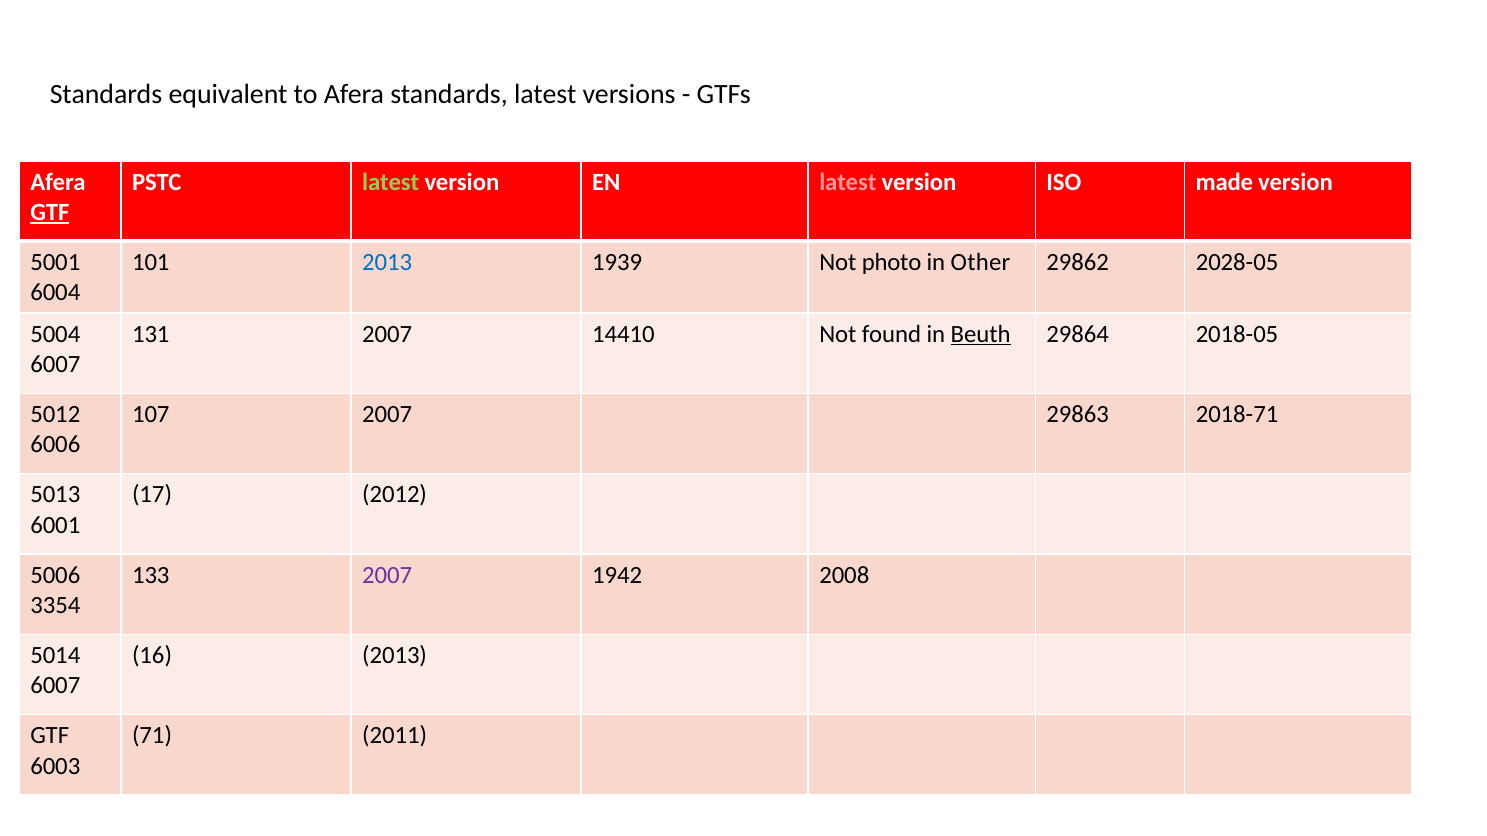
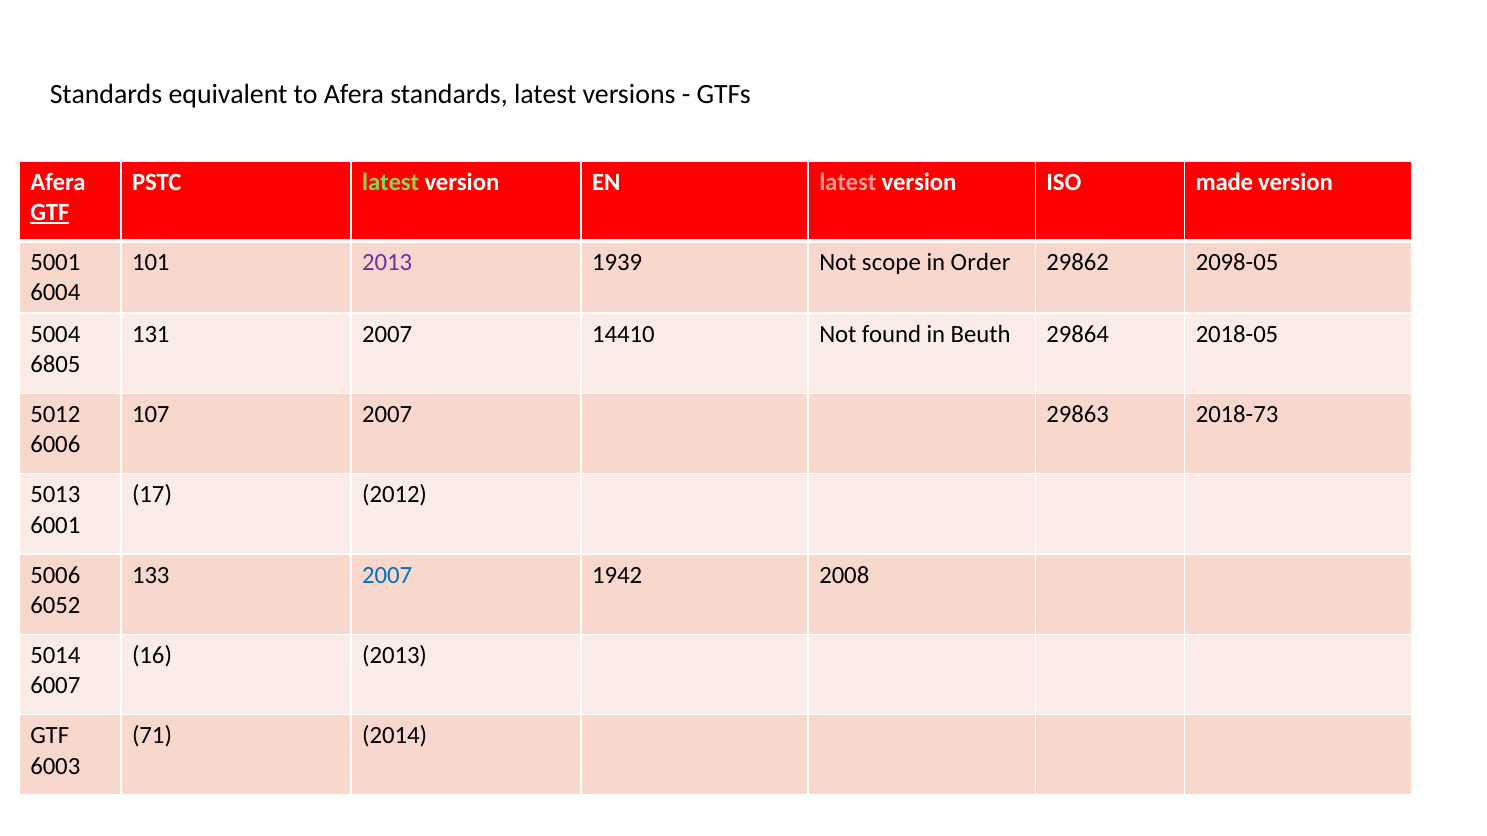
2013 at (387, 262) colour: blue -> purple
photo: photo -> scope
Other: Other -> Order
2028-05: 2028-05 -> 2098-05
Beuth underline: present -> none
6007 at (55, 365): 6007 -> 6805
2018-71: 2018-71 -> 2018-73
2007 at (387, 575) colour: purple -> blue
3354: 3354 -> 6052
2011: 2011 -> 2014
